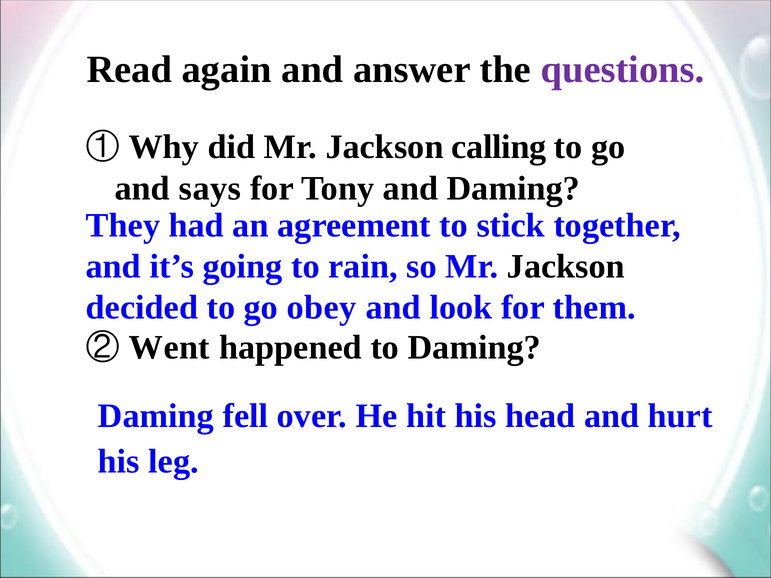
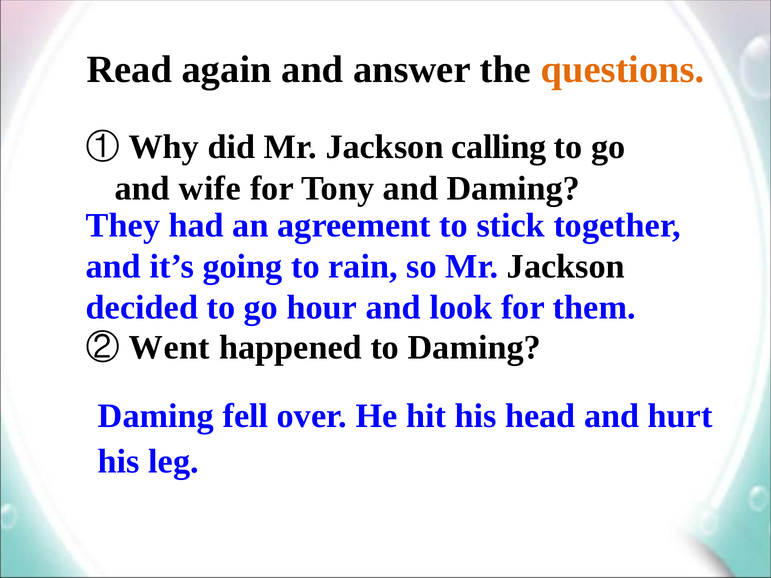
questions colour: purple -> orange
says: says -> wife
obey: obey -> hour
